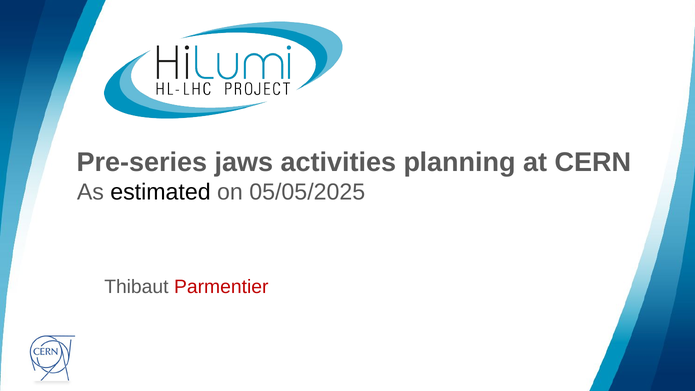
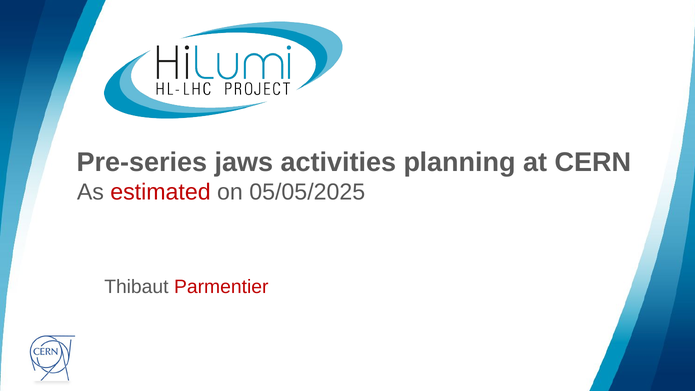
estimated colour: black -> red
